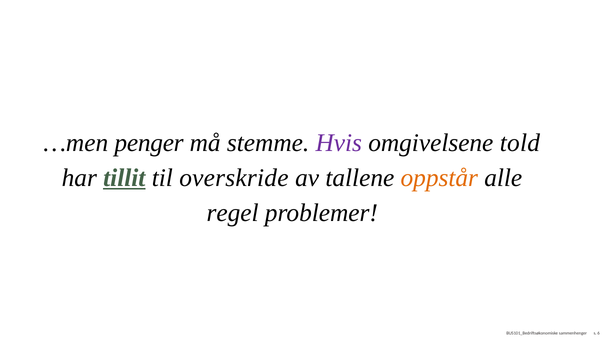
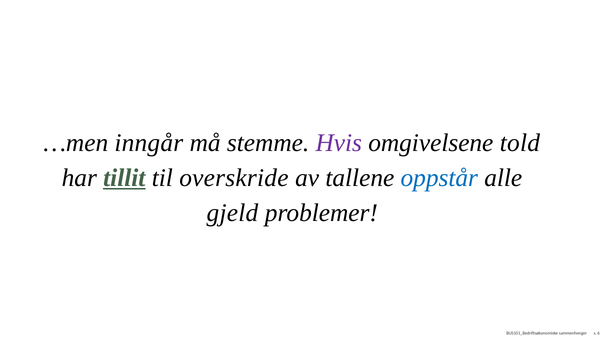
penger: penger -> inngår
oppstår colour: orange -> blue
regel: regel -> gjeld
